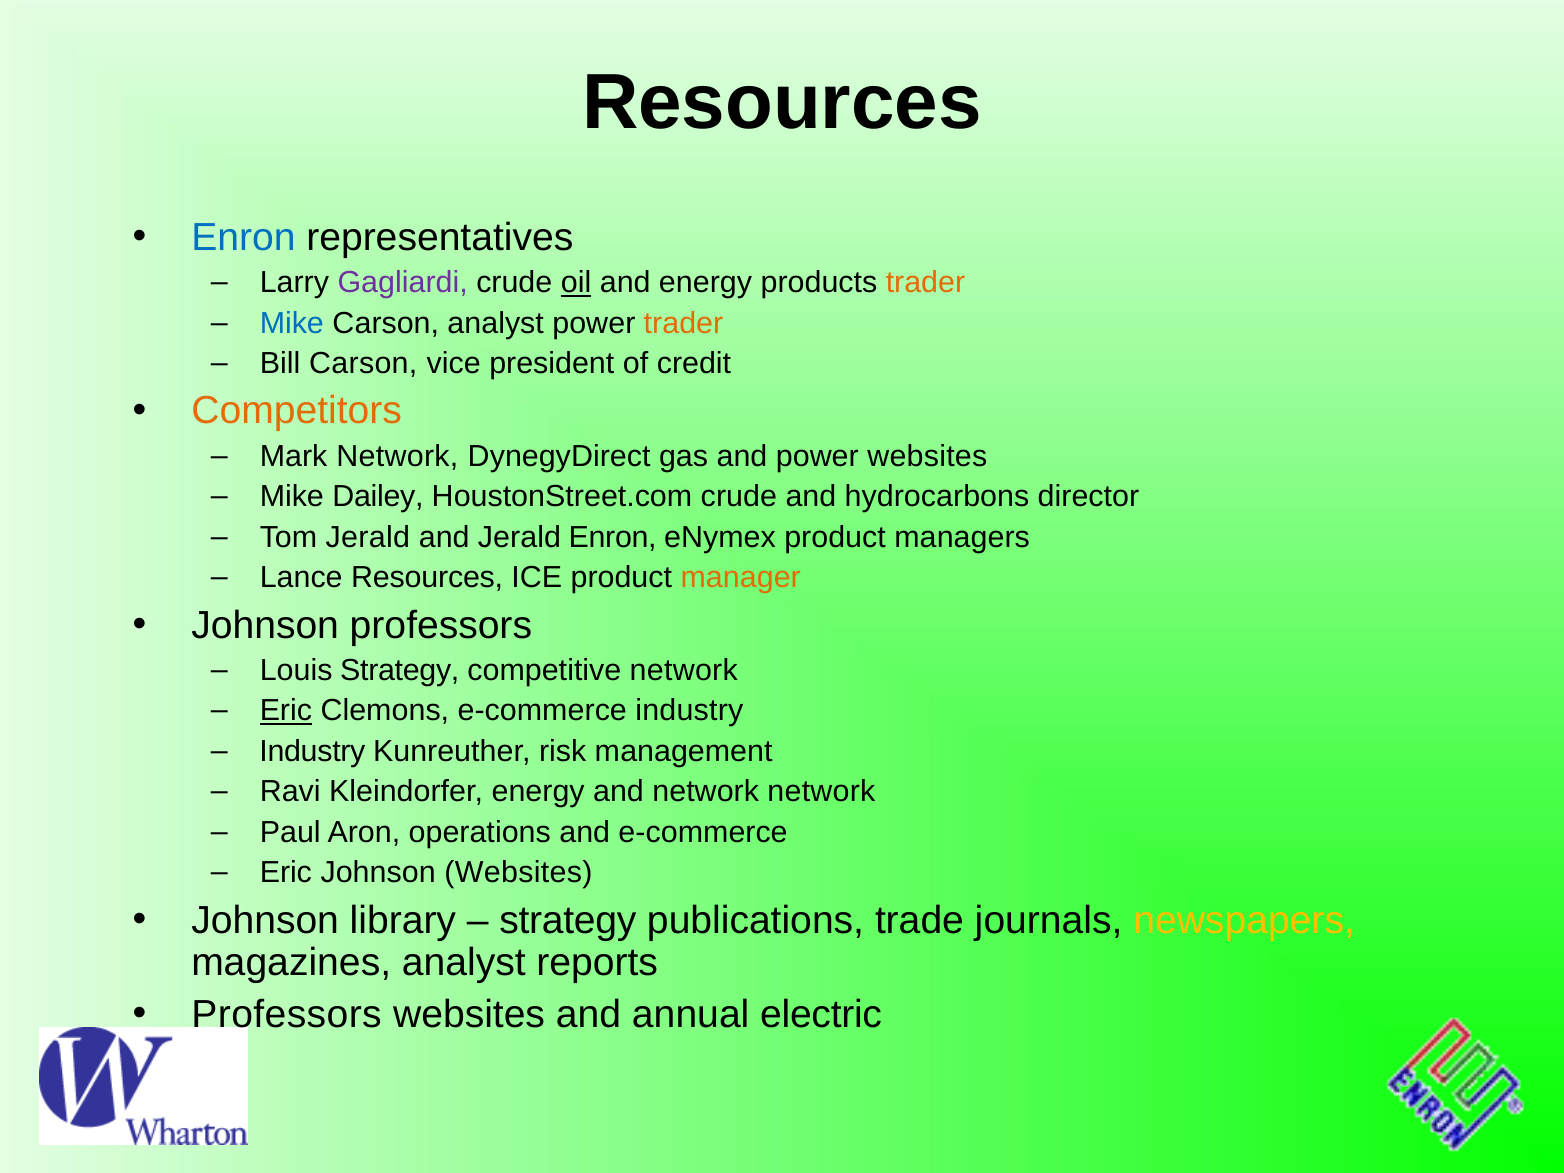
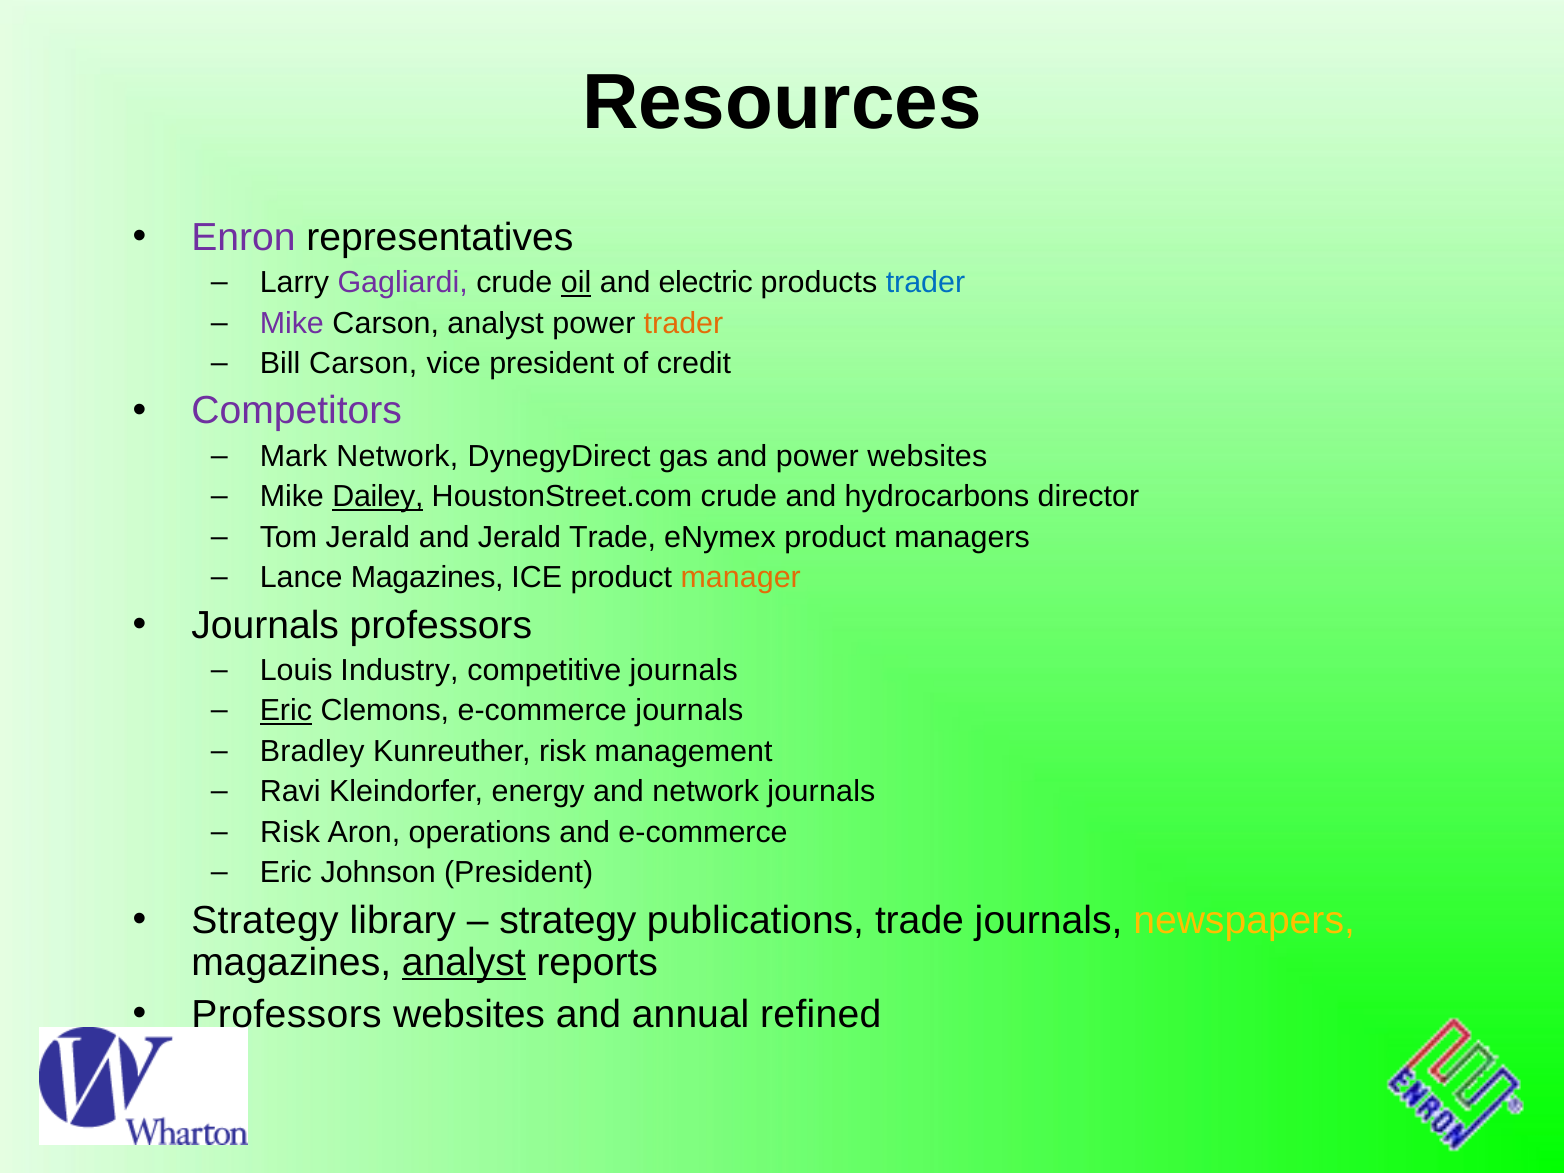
Enron at (243, 237) colour: blue -> purple
and energy: energy -> electric
trader at (925, 283) colour: orange -> blue
Mike at (292, 323) colour: blue -> purple
Competitors colour: orange -> purple
Dailey underline: none -> present
Jerald Enron: Enron -> Trade
Lance Resources: Resources -> Magazines
Johnson at (265, 625): Johnson -> Journals
Louis Strategy: Strategy -> Industry
competitive network: network -> journals
e-commerce industry: industry -> journals
Industry at (312, 751): Industry -> Bradley
network network: network -> journals
Paul at (290, 832): Paul -> Risk
Johnson Websites: Websites -> President
Johnson at (265, 920): Johnson -> Strategy
analyst at (464, 963) underline: none -> present
electric: electric -> refined
